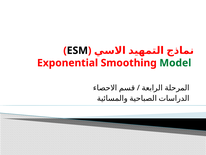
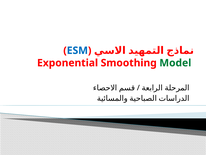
ESM colour: black -> blue
